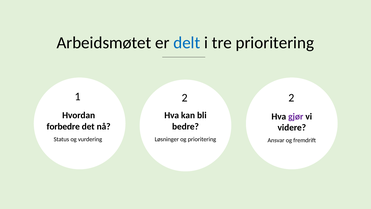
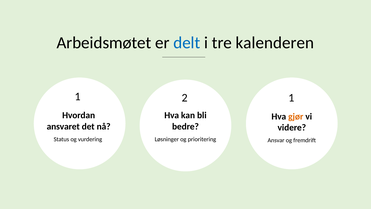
tre prioritering: prioritering -> kalenderen
2 2: 2 -> 1
gjør colour: purple -> orange
forbedre: forbedre -> ansvaret
